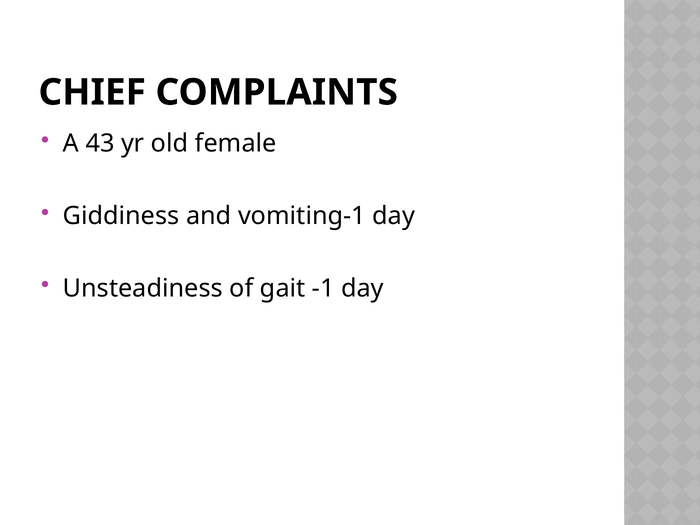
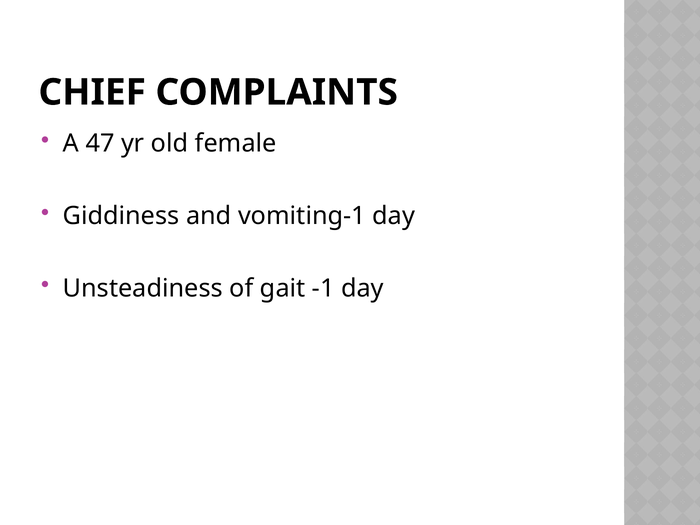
43: 43 -> 47
